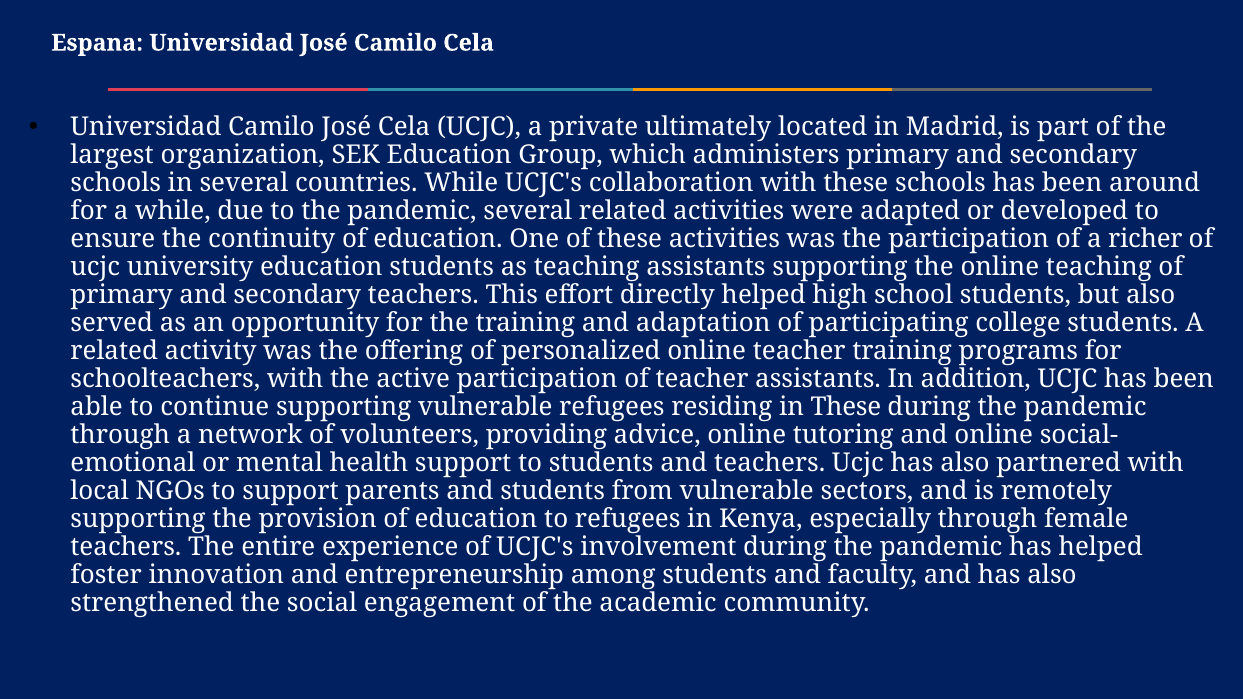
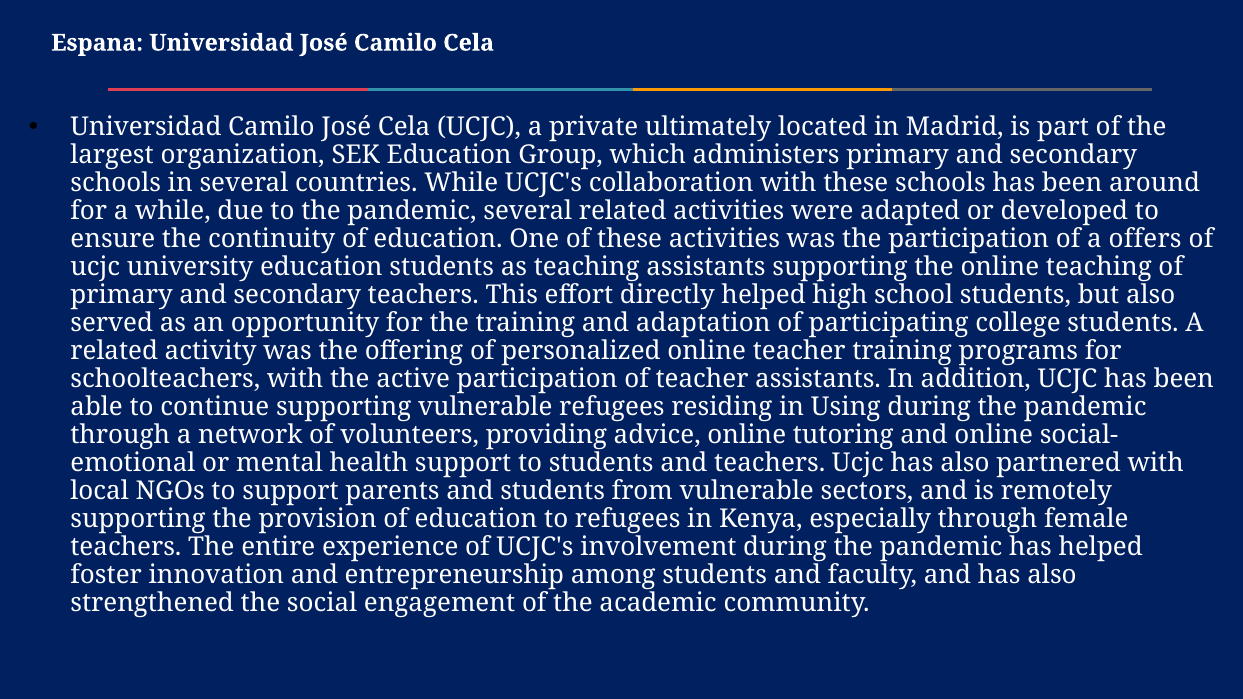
richer: richer -> offers
in These: These -> Using
